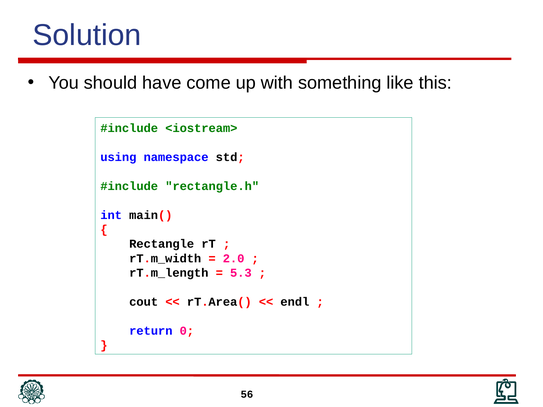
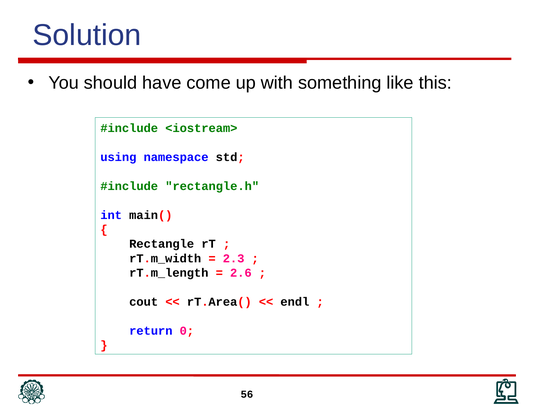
2.0: 2.0 -> 2.3
5.3: 5.3 -> 2.6
